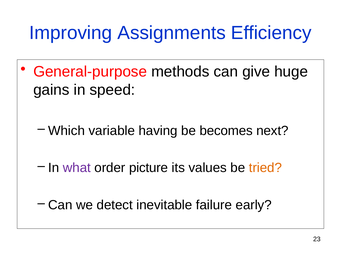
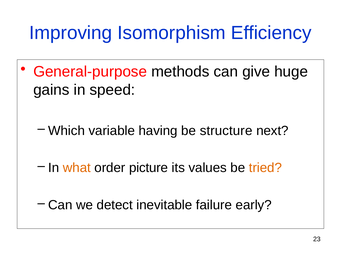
Assignments: Assignments -> Isomorphism
becomes: becomes -> structure
what colour: purple -> orange
